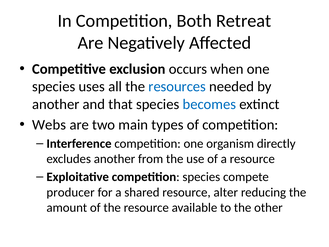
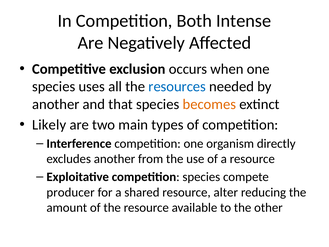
Retreat: Retreat -> Intense
becomes colour: blue -> orange
Webs: Webs -> Likely
